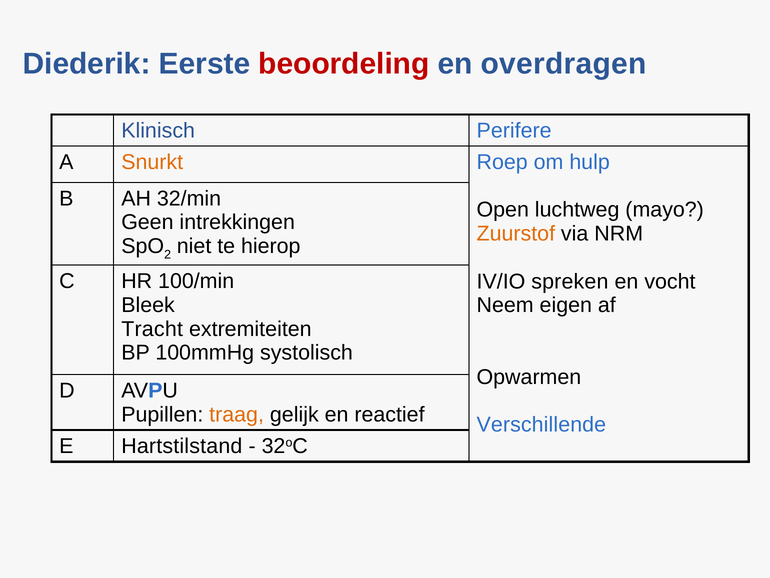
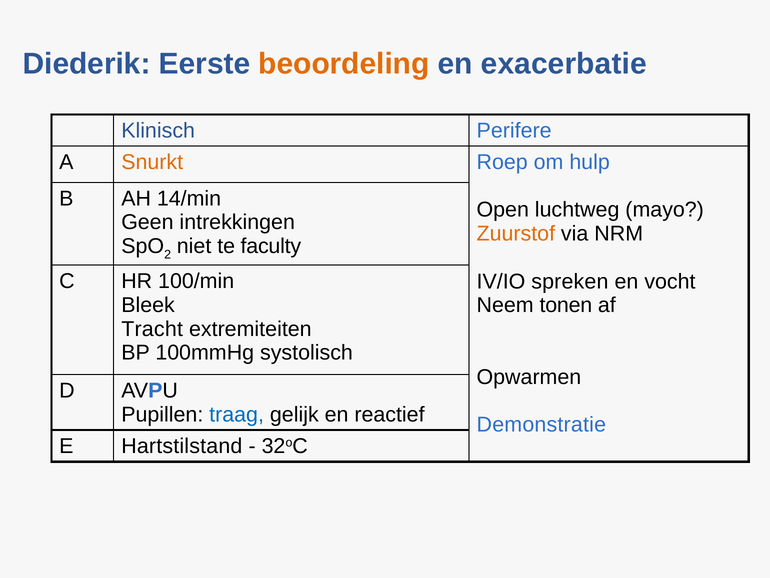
beoordeling colour: red -> orange
overdragen: overdragen -> exacerbatie
32/min: 32/min -> 14/min
hierop: hierop -> faculty
eigen: eigen -> tonen
traag colour: orange -> blue
Verschillende: Verschillende -> Demonstratie
